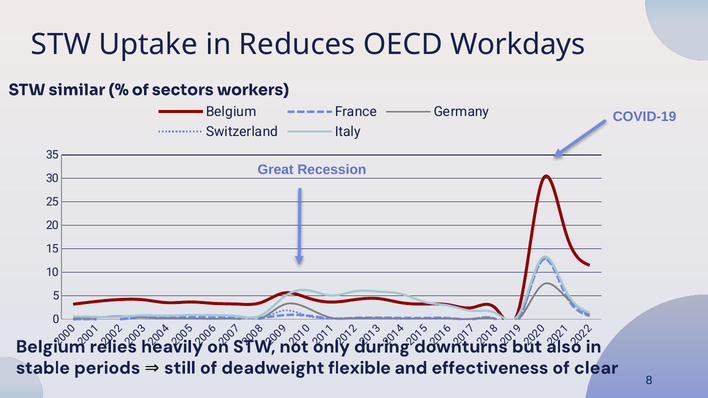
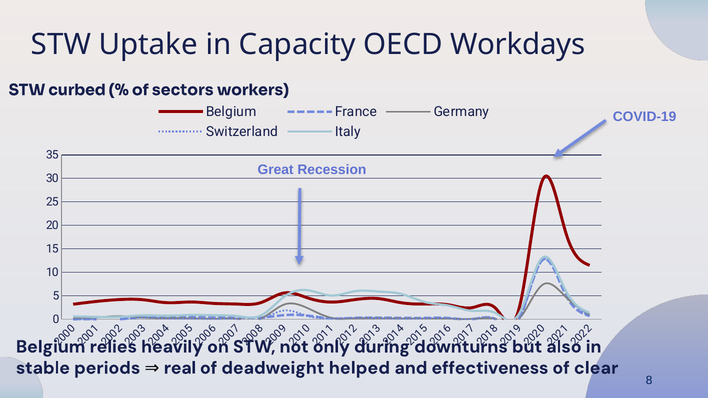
Reduces: Reduces -> Capacity
similar: similar -> curbed
still: still -> real
flexible: flexible -> helped
